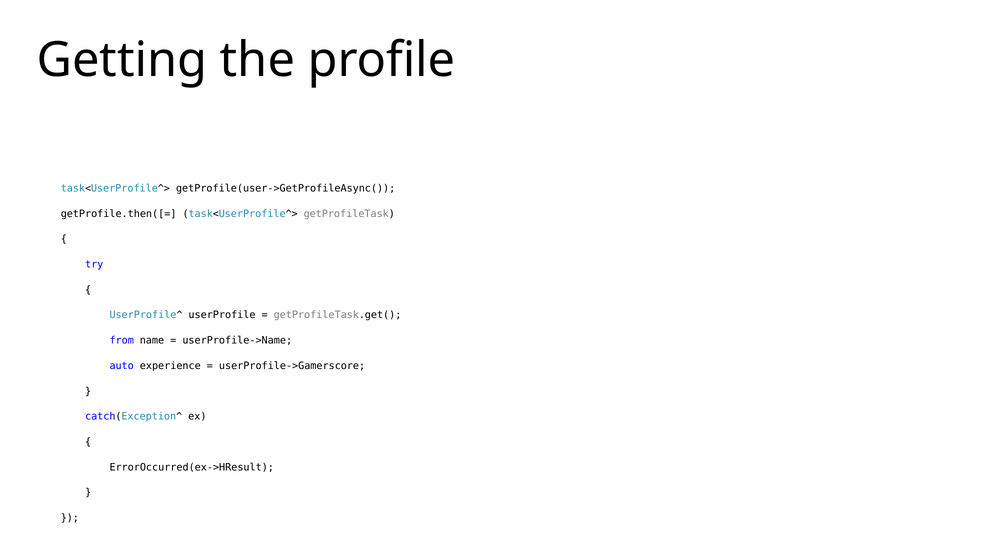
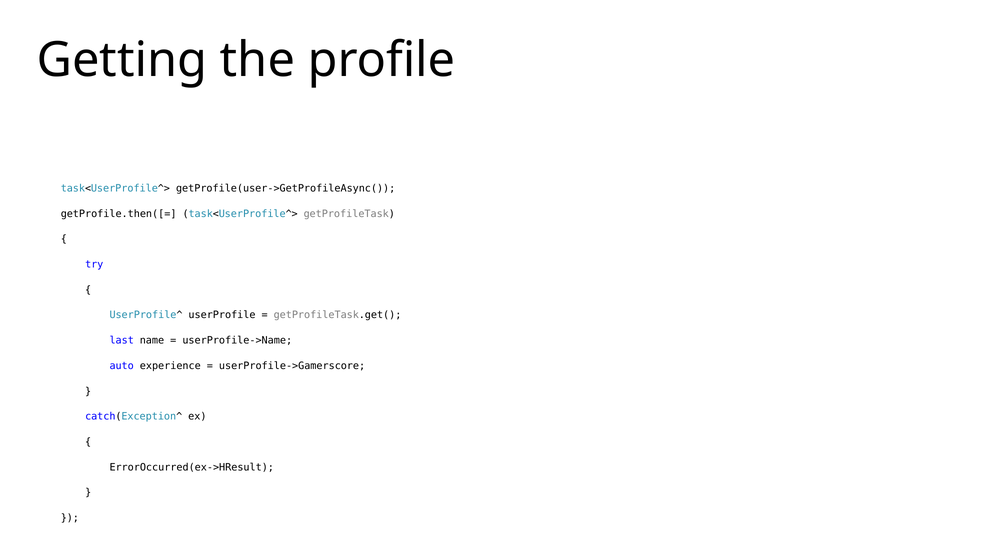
from: from -> last
